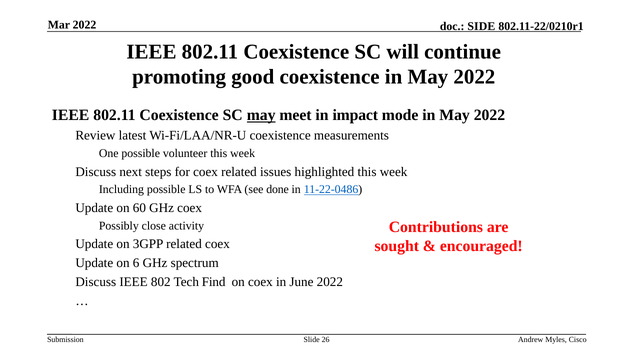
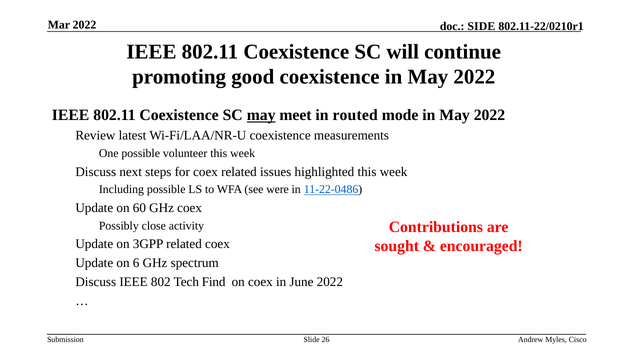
impact: impact -> routed
done: done -> were
